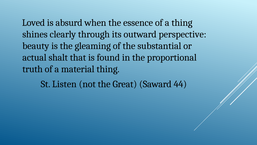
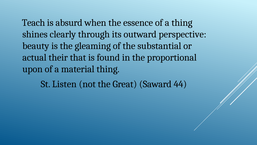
Loved: Loved -> Teach
shalt: shalt -> their
truth: truth -> upon
